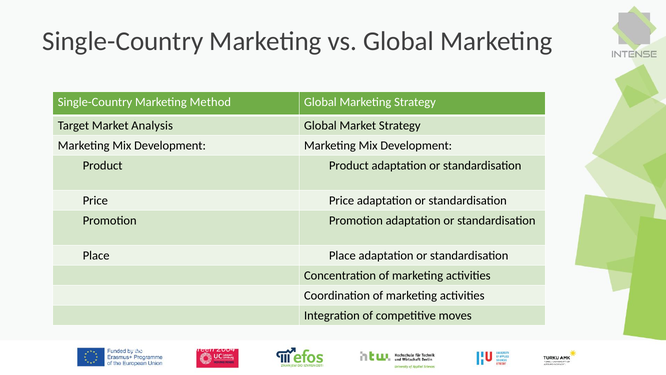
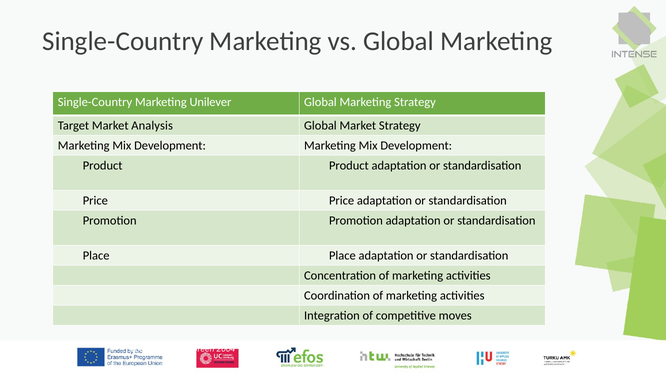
Method: Method -> Unilever
